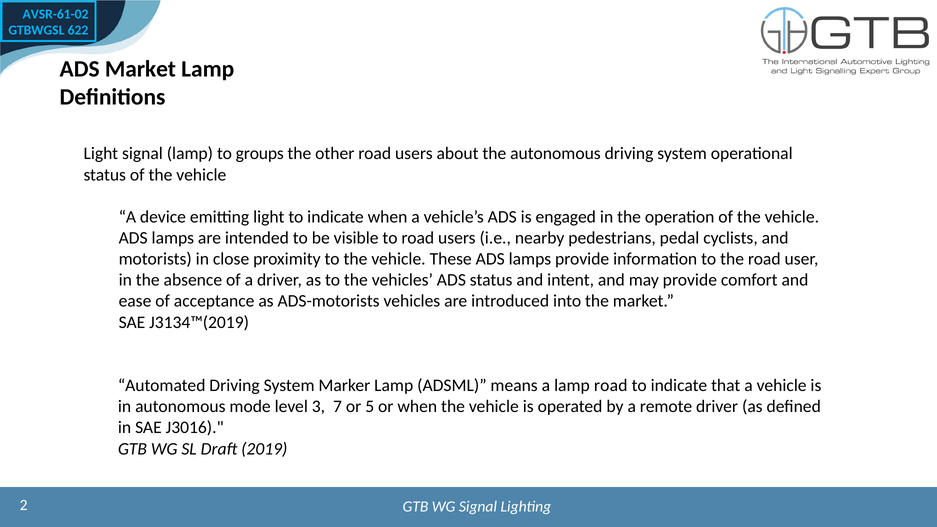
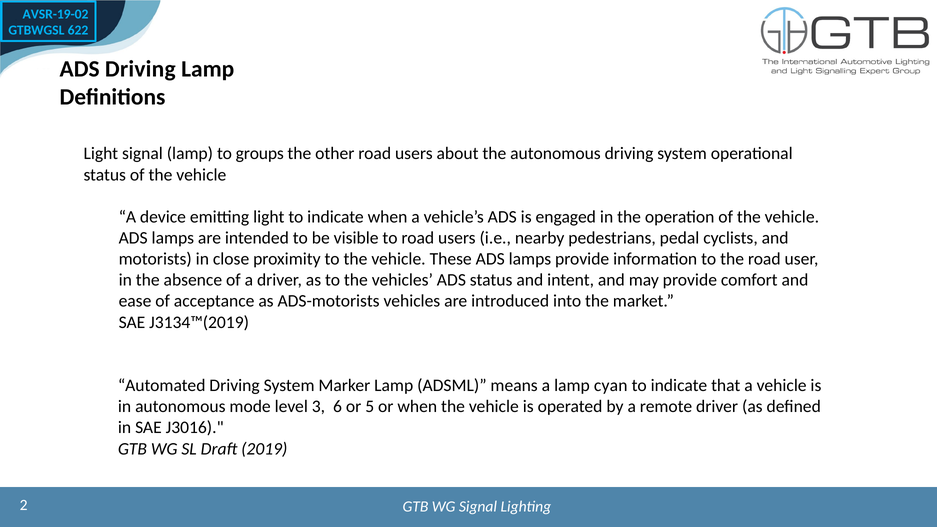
AVSR-61-02: AVSR-61-02 -> AVSR-19-02
ADS Market: Market -> Driving
lamp road: road -> cyan
7: 7 -> 6
